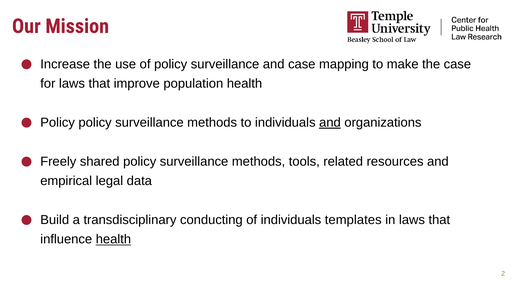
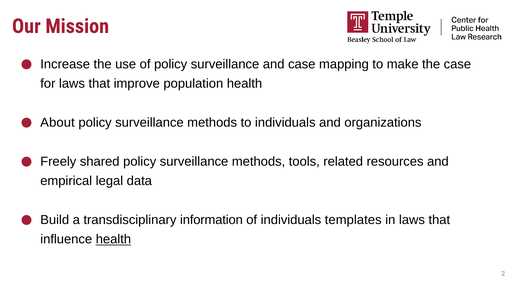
Policy at (58, 123): Policy -> About
and at (330, 123) underline: present -> none
conducting: conducting -> information
